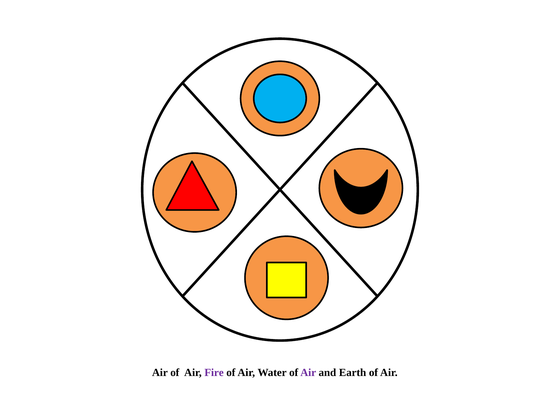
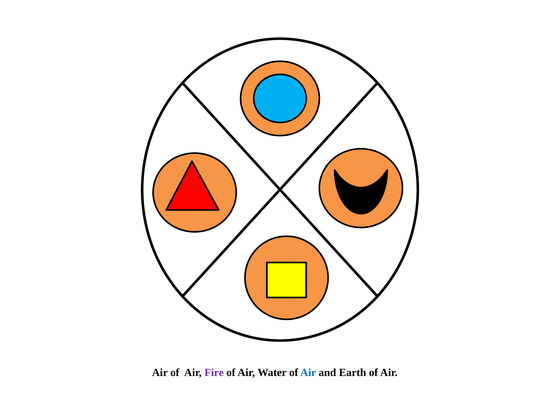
Air at (308, 373) colour: purple -> blue
